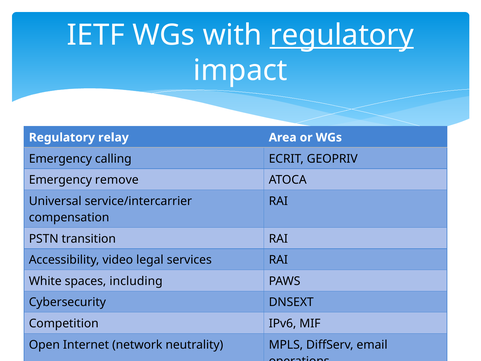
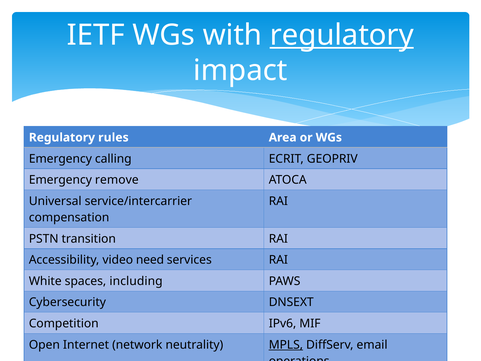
relay: relay -> rules
legal: legal -> need
MPLS underline: none -> present
